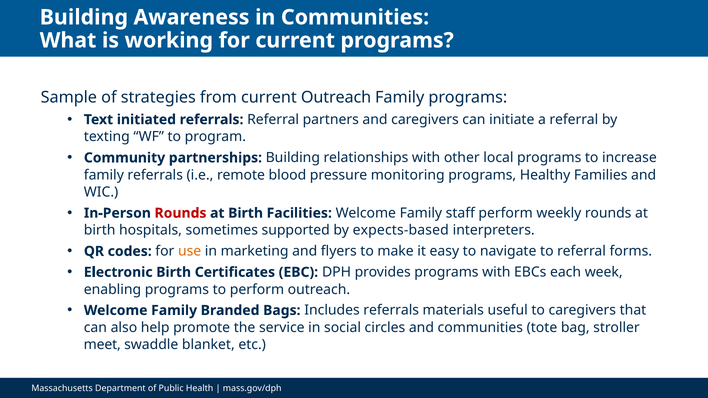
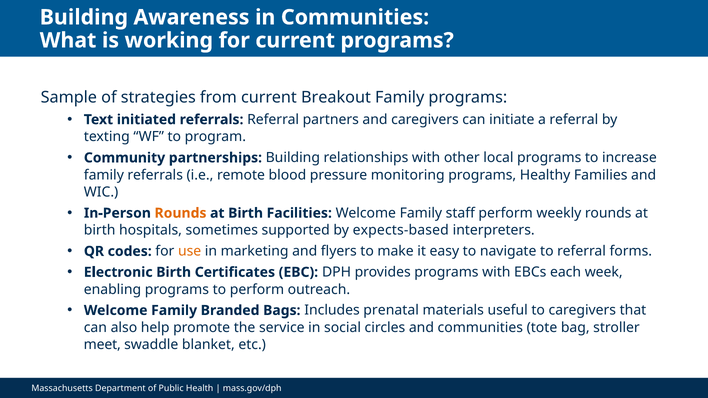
current Outreach: Outreach -> Breakout
Rounds at (180, 213) colour: red -> orange
Includes referrals: referrals -> prenatal
